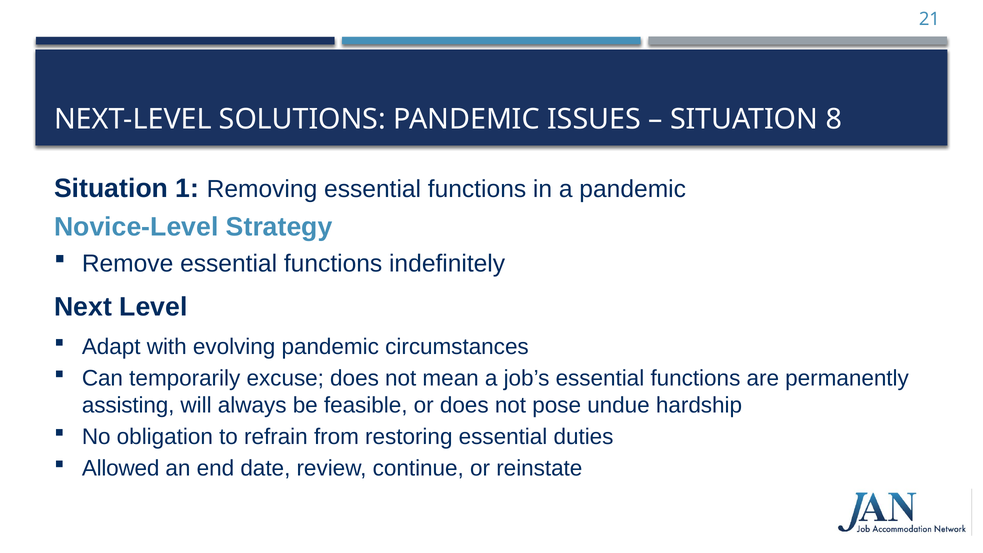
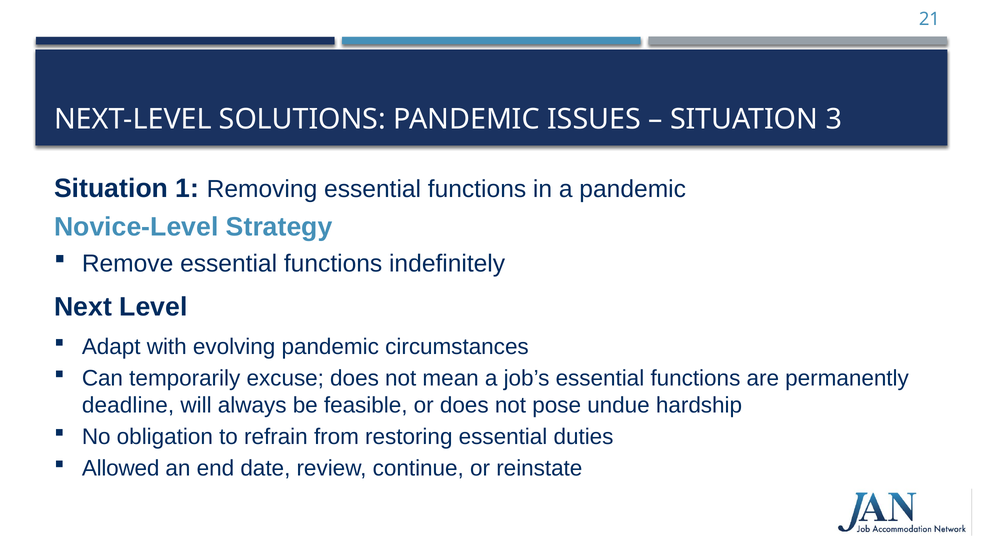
8: 8 -> 3
assisting: assisting -> deadline
